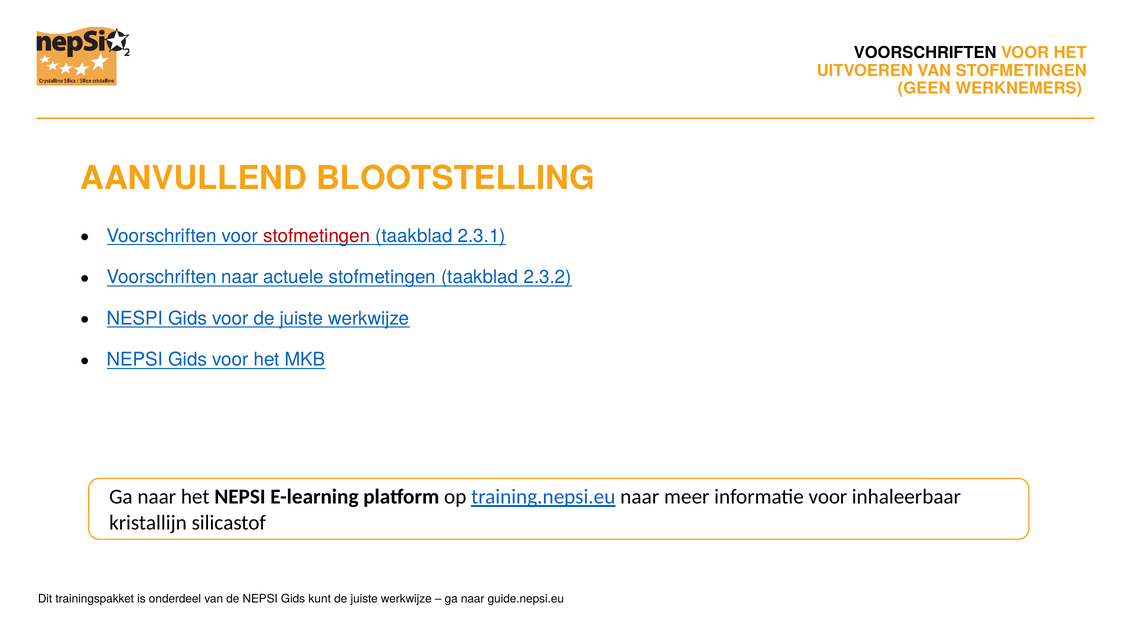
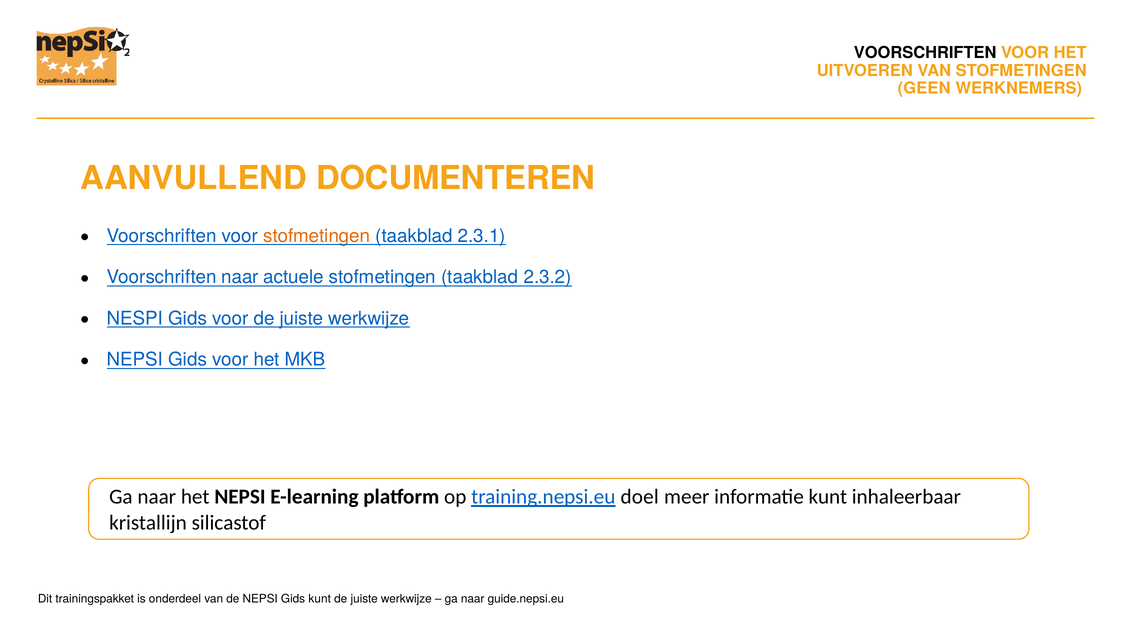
BLOOTSTELLING: BLOOTSTELLING -> DOCUMENTEREN
stofmetingen at (317, 236) colour: red -> orange
training.nepsi.eu naar: naar -> doel
informatie voor: voor -> kunt
